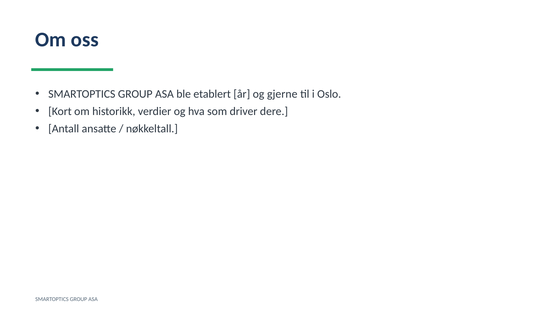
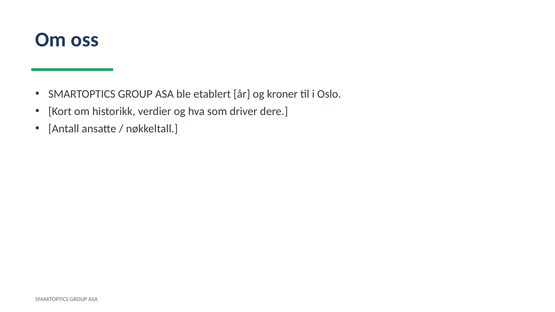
gjerne: gjerne -> kroner
